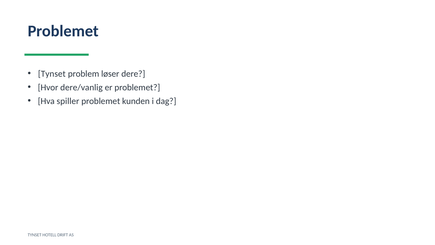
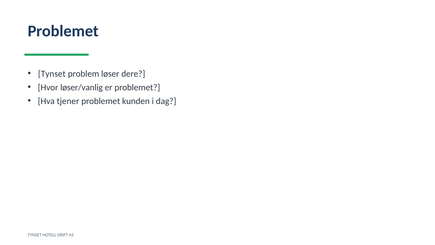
dere/vanlig: dere/vanlig -> løser/vanlig
spiller: spiller -> tjener
